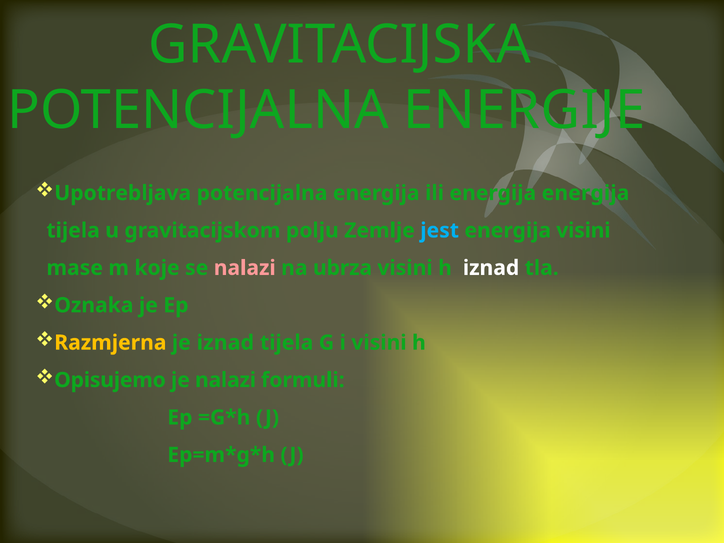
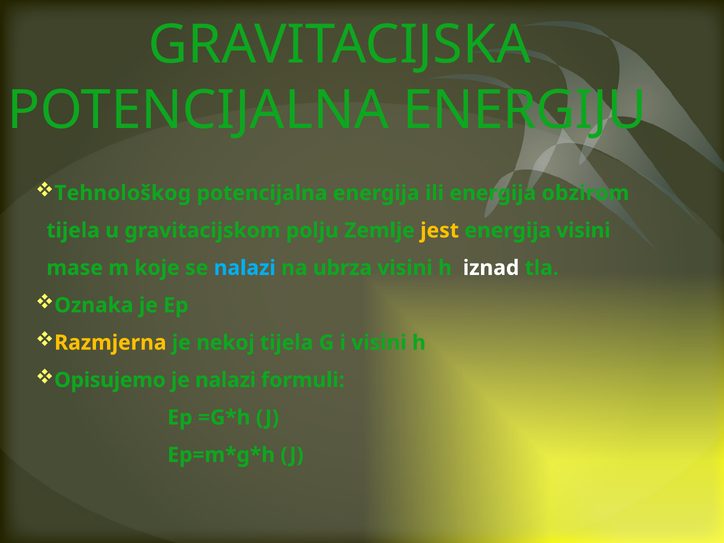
ENERGIJE: ENERGIJE -> ENERGIJU
Upotrebljava: Upotrebljava -> Tehnološkog
energija energija: energija -> obzirom
jest colour: light blue -> yellow
nalazi at (245, 268) colour: pink -> light blue
je iznad: iznad -> nekoj
